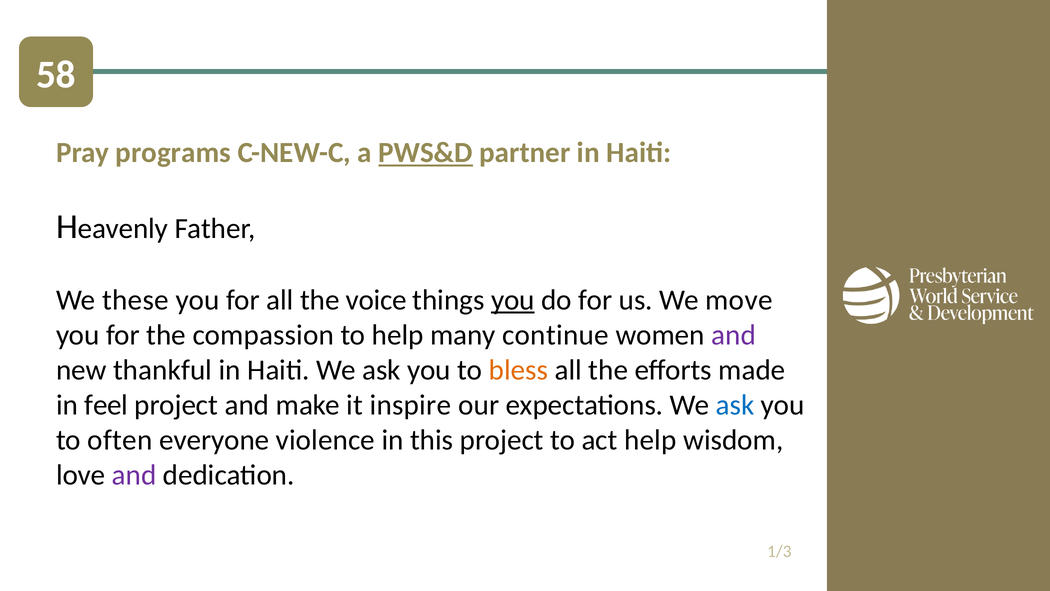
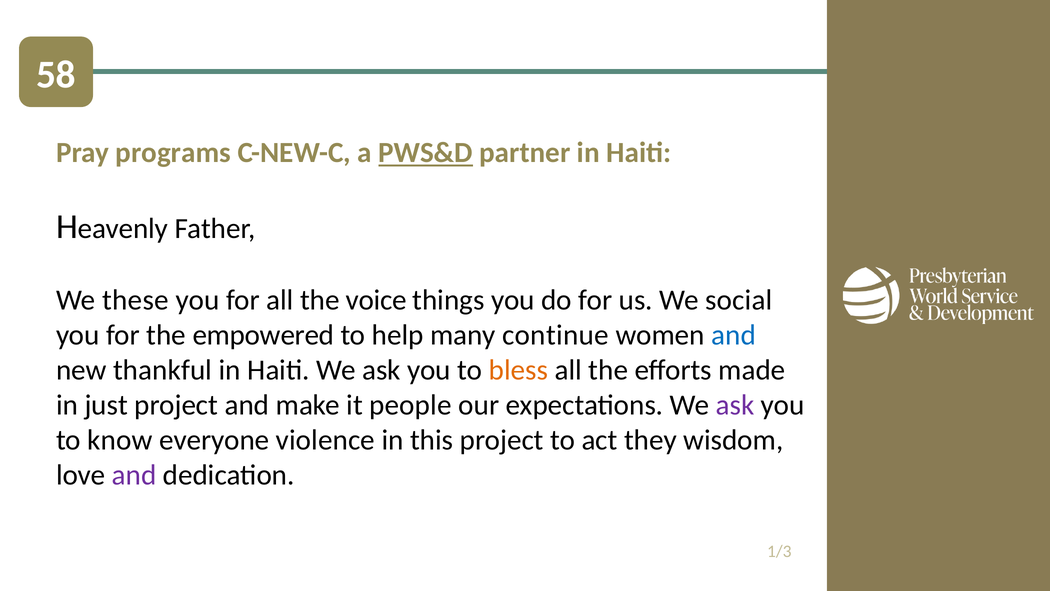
you at (513, 300) underline: present -> none
move: move -> social
compassion: compassion -> empowered
and at (734, 335) colour: purple -> blue
feel: feel -> just
inspire: inspire -> people
ask at (735, 405) colour: blue -> purple
often: often -> know
act help: help -> they
